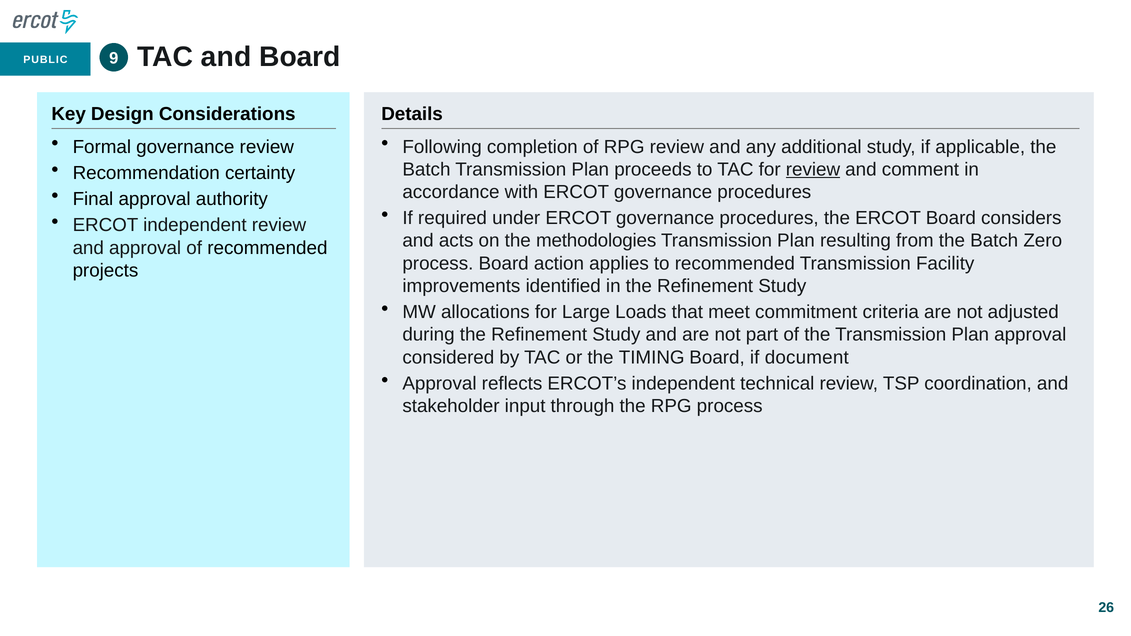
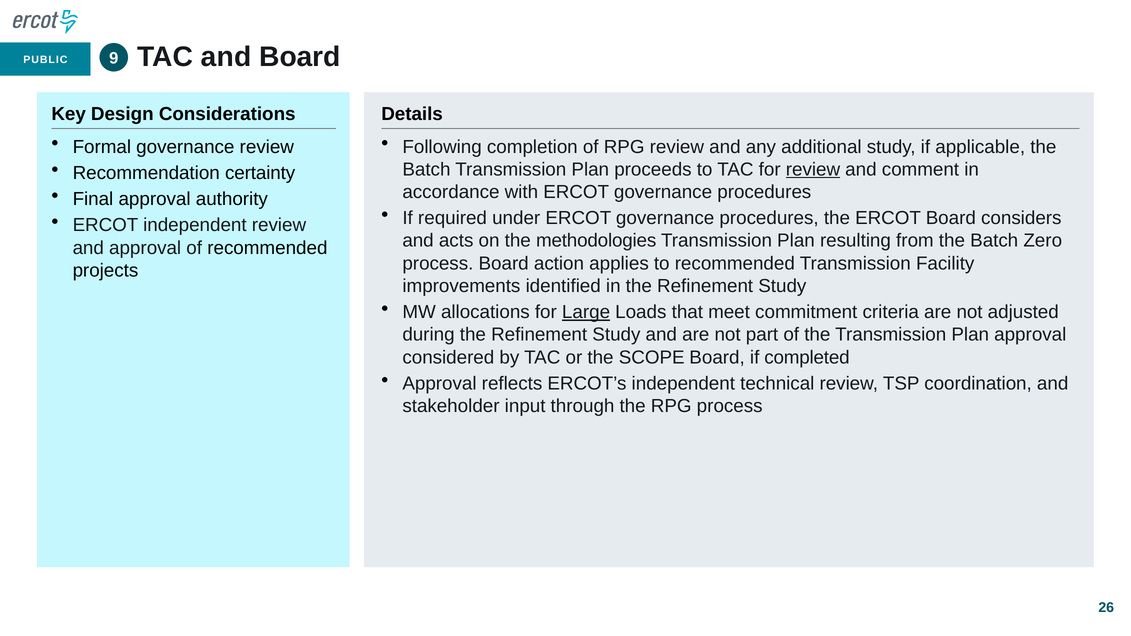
Large underline: none -> present
TIMING: TIMING -> SCOPE
document: document -> completed
